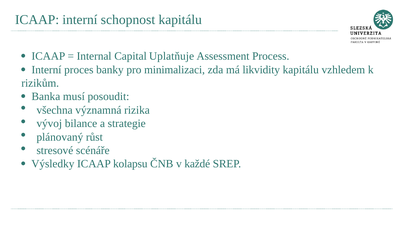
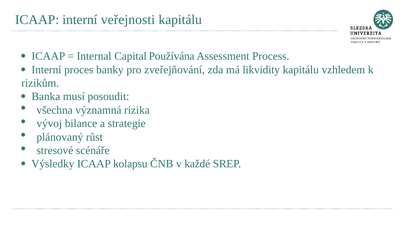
schopnost: schopnost -> veřejnosti
Uplatňuje: Uplatňuje -> Používána
minimalizaci: minimalizaci -> zveřejňování
